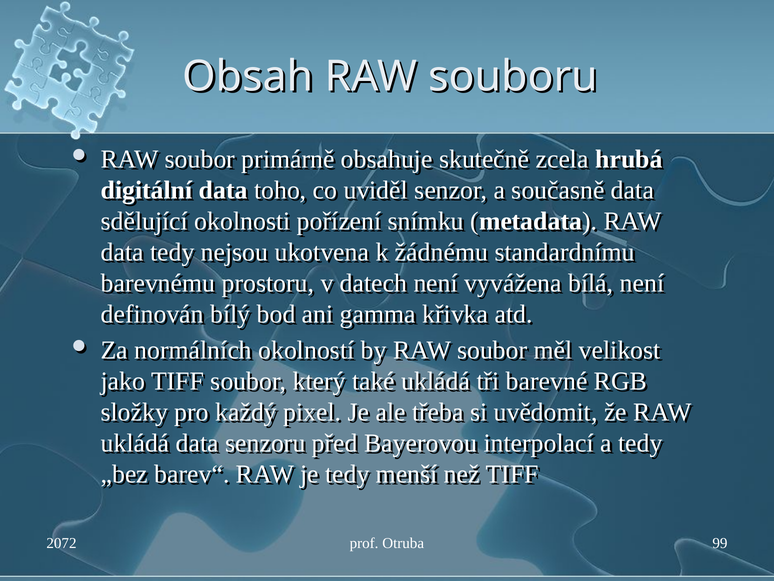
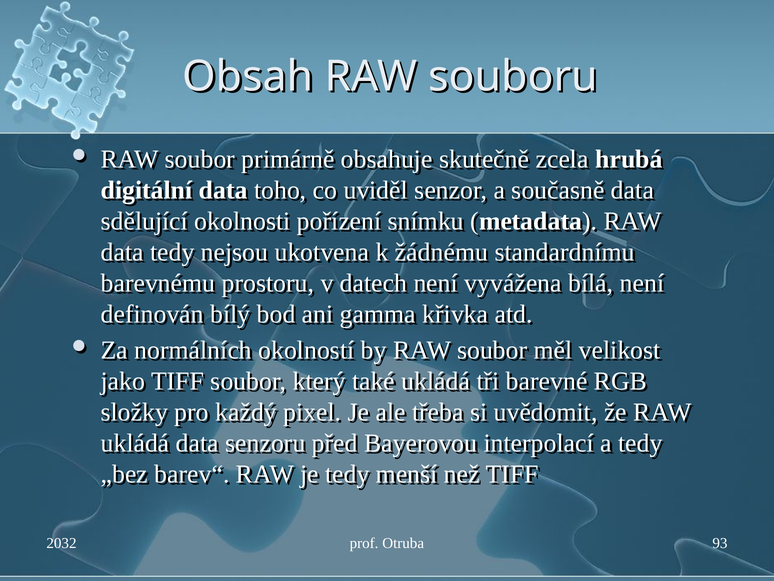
2072: 2072 -> 2032
99: 99 -> 93
